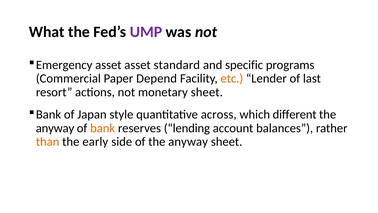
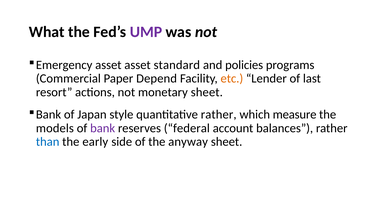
specific: specific -> policies
quantitative across: across -> rather
different: different -> measure
anyway at (55, 128): anyway -> models
bank at (103, 128) colour: orange -> purple
lending: lending -> federal
than colour: orange -> blue
